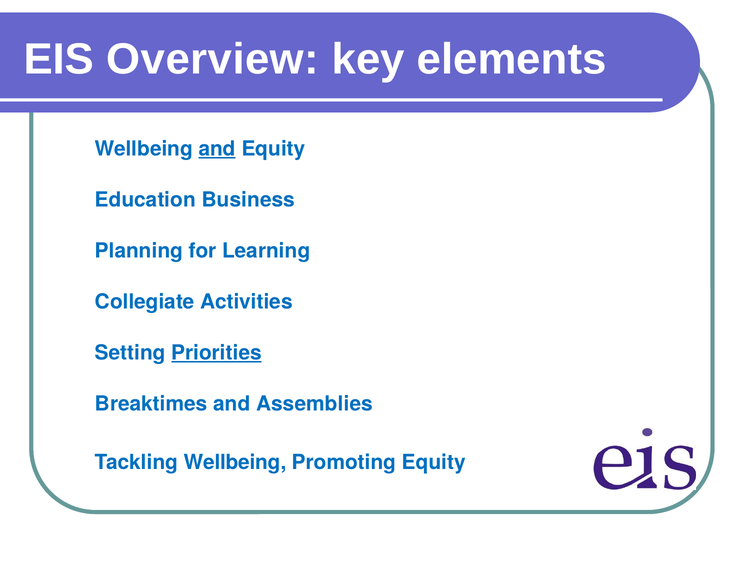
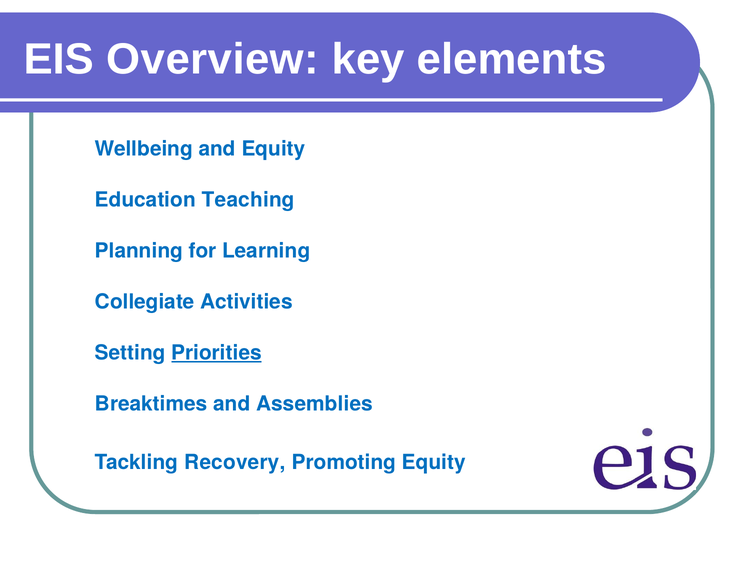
and at (217, 149) underline: present -> none
Business: Business -> Teaching
Tackling Wellbeing: Wellbeing -> Recovery
